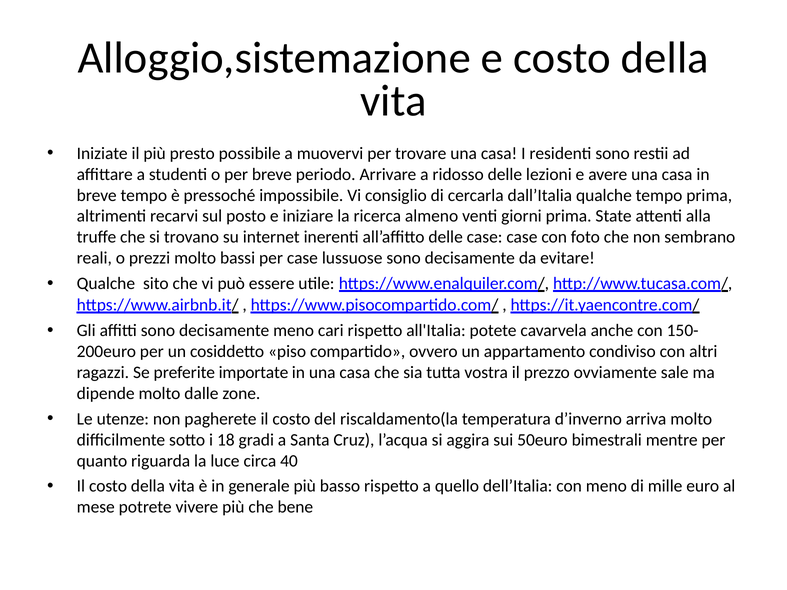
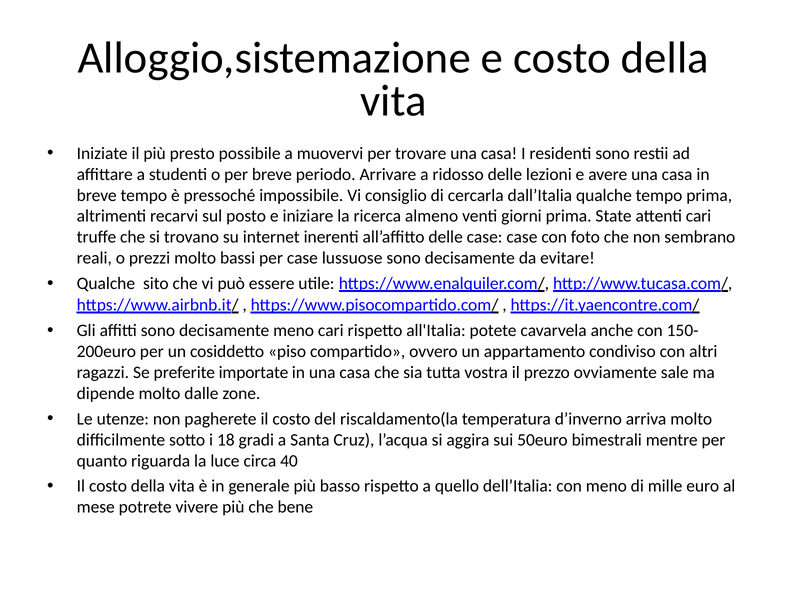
attenti alla: alla -> cari
